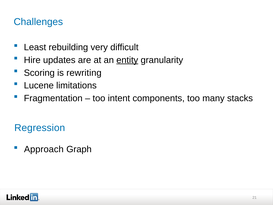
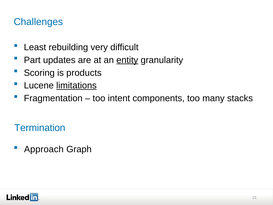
Hire: Hire -> Part
rewriting: rewriting -> products
limitations underline: none -> present
Regression: Regression -> Termination
